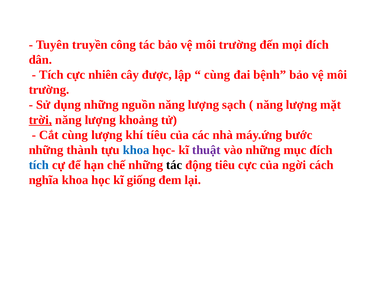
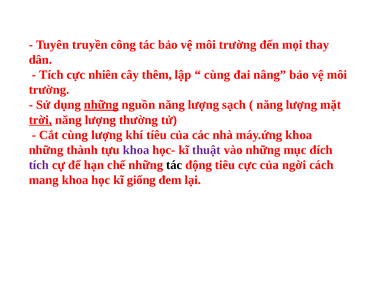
mọi đích: đích -> thay
được: được -> thêm
bệnh: bệnh -> nâng
những at (101, 105) underline: none -> present
khoảng: khoảng -> thường
máy.ứng bước: bước -> khoa
khoa at (136, 150) colour: blue -> purple
tích at (39, 165) colour: blue -> purple
nghĩa: nghĩa -> mang
